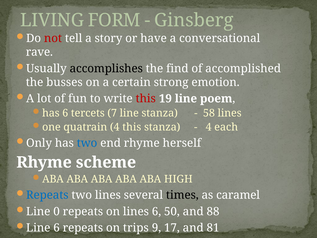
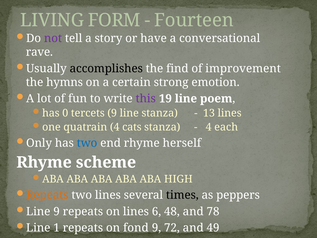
Ginsberg: Ginsberg -> Fourteen
not colour: red -> purple
accomplished: accomplished -> improvement
busses: busses -> hymns
this at (146, 99) colour: red -> purple
has 6: 6 -> 0
tercets 7: 7 -> 9
58: 58 -> 13
4 this: this -> cats
Repeats at (47, 195) colour: blue -> orange
caramel: caramel -> peppers
Line 0: 0 -> 9
50: 50 -> 48
88: 88 -> 78
Line 6: 6 -> 1
trips: trips -> fond
17: 17 -> 72
81: 81 -> 49
